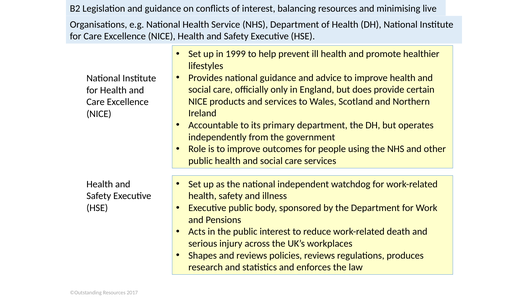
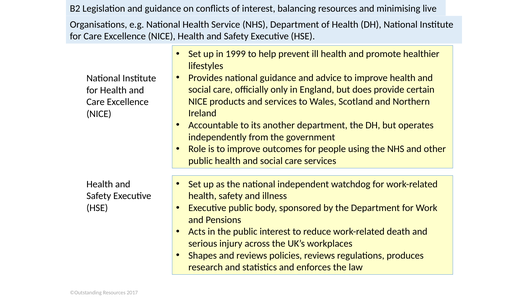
primary: primary -> another
